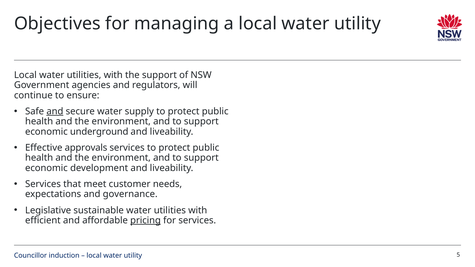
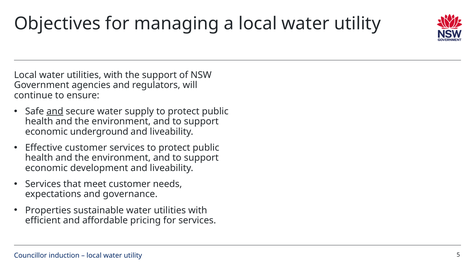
Effective approvals: approvals -> customer
Legislative: Legislative -> Properties
pricing underline: present -> none
